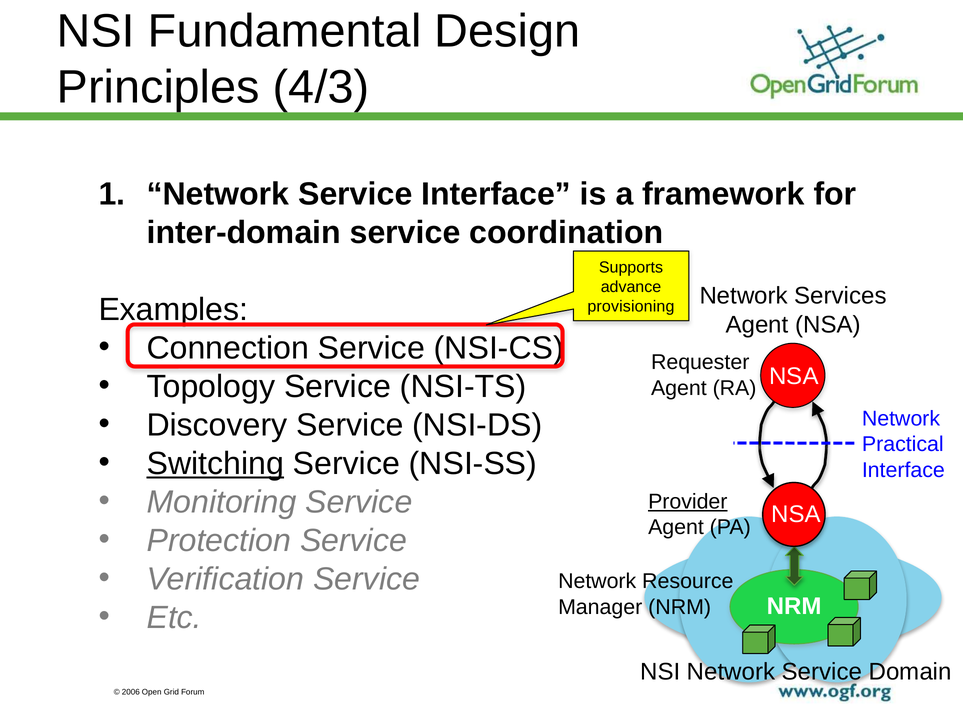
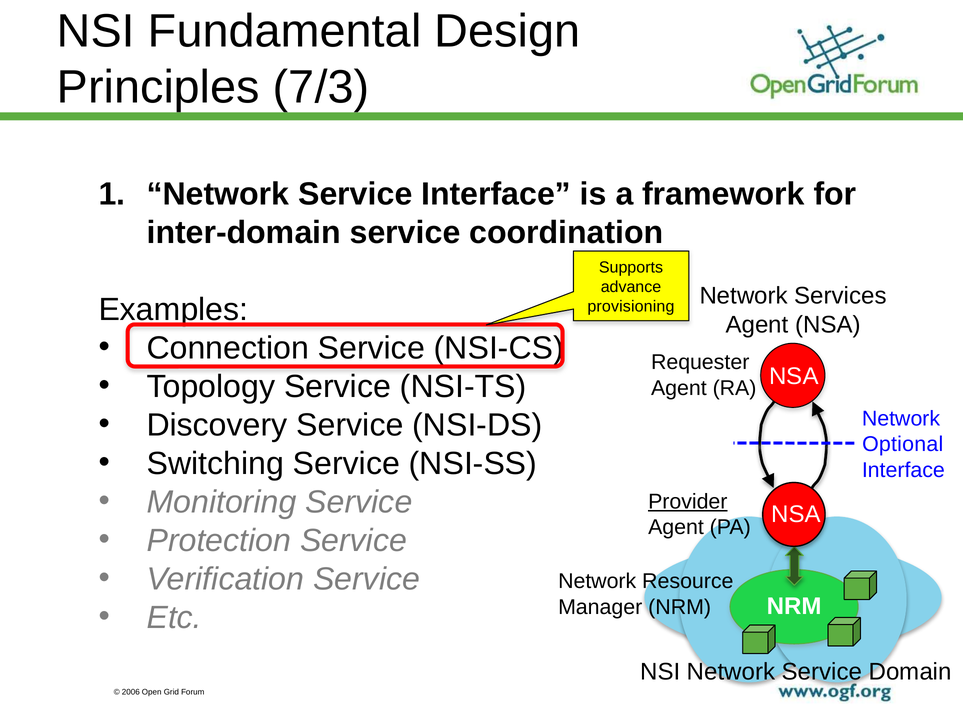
4/3: 4/3 -> 7/3
Practical: Practical -> Optional
Switching underline: present -> none
